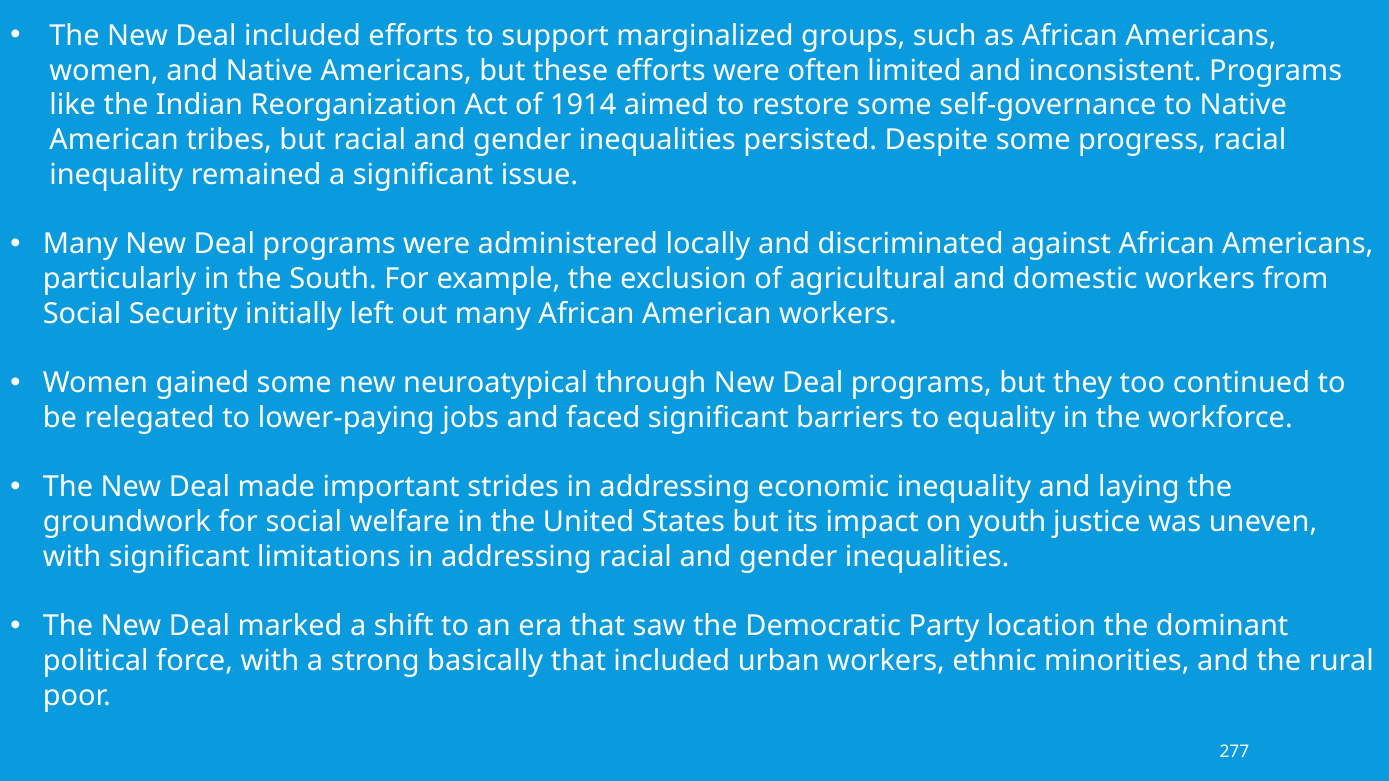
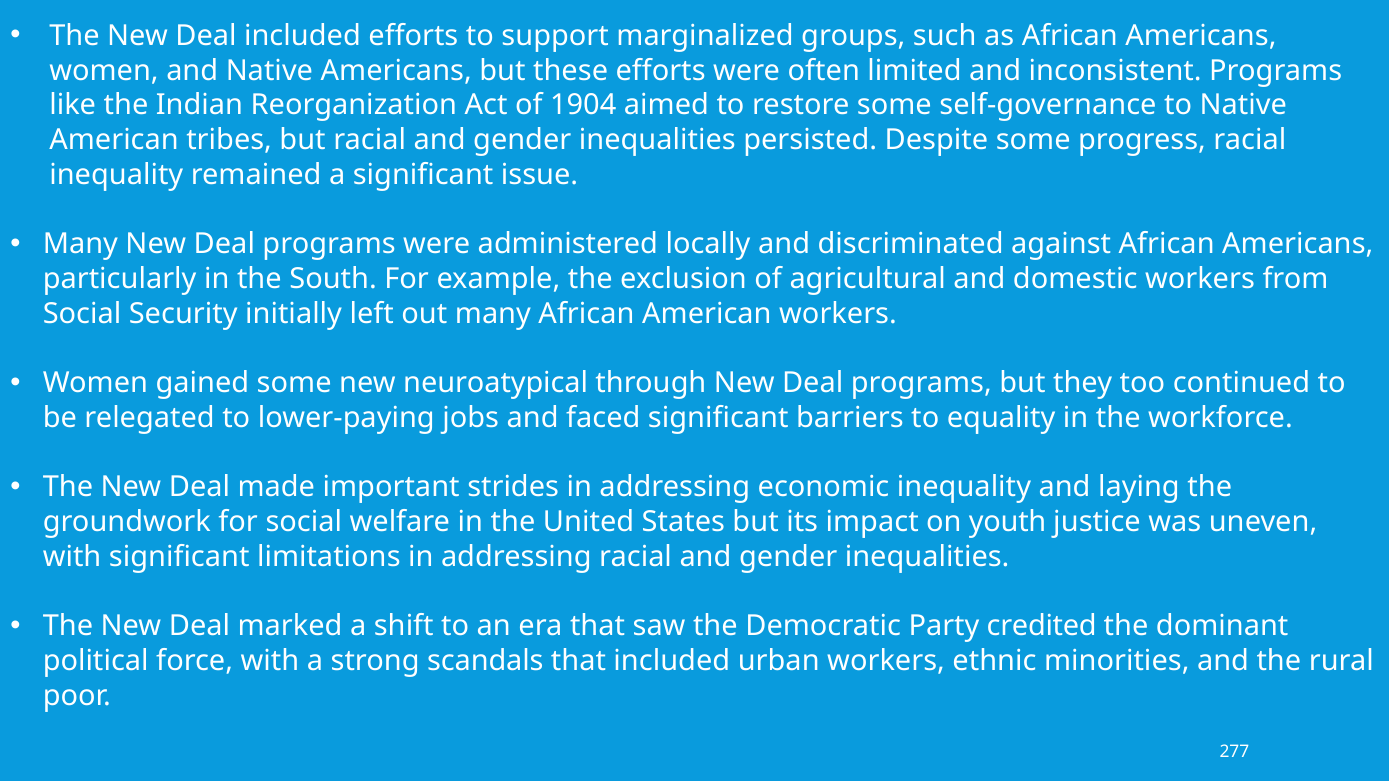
1914: 1914 -> 1904
location: location -> credited
basically: basically -> scandals
